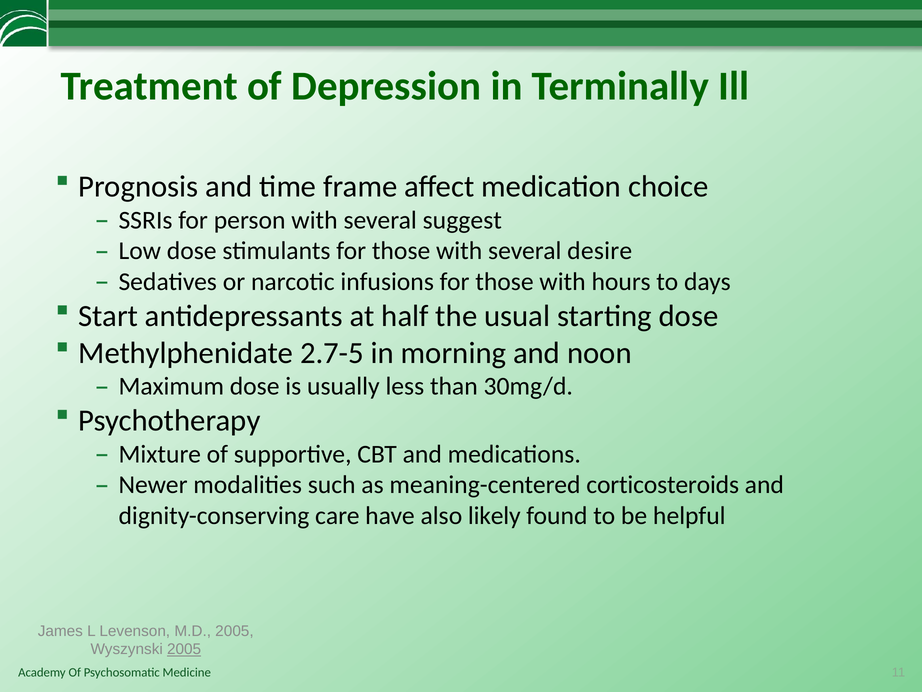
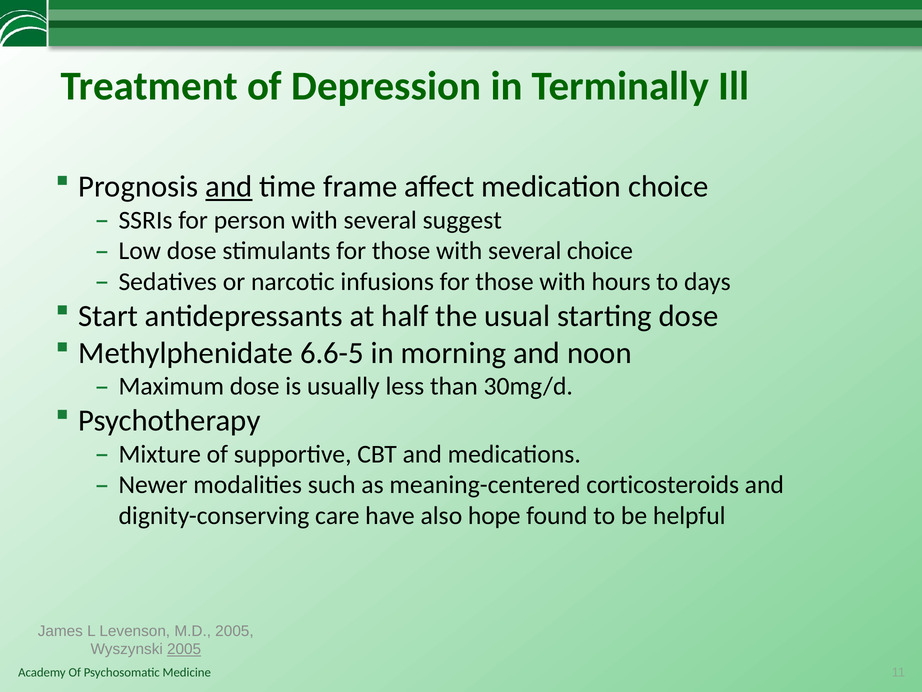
and at (229, 187) underline: none -> present
several desire: desire -> choice
2.7-5: 2.7-5 -> 6.6-5
likely: likely -> hope
